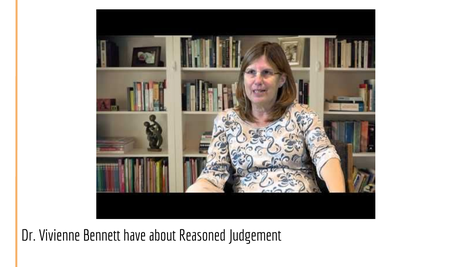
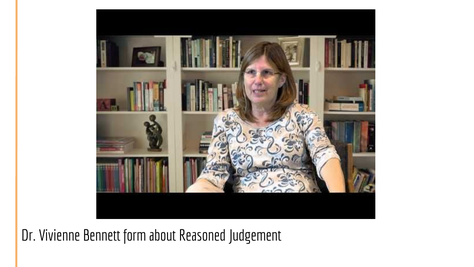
have: have -> form
